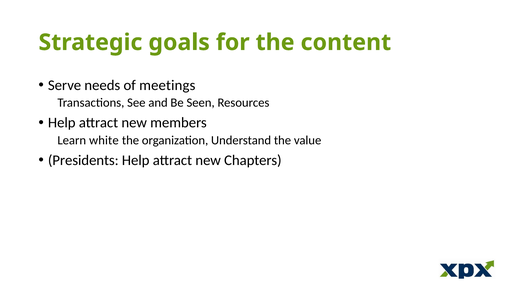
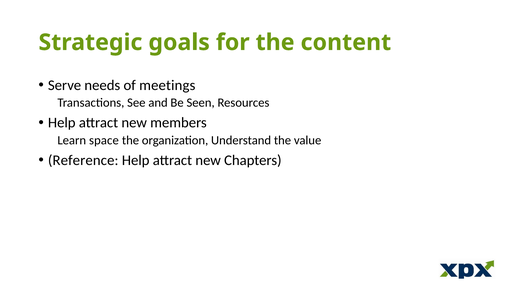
white: white -> space
Presidents: Presidents -> Reference
